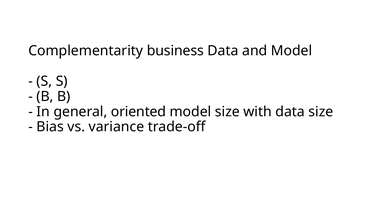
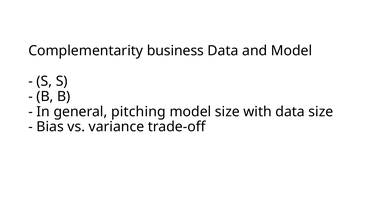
oriented: oriented -> pitching
